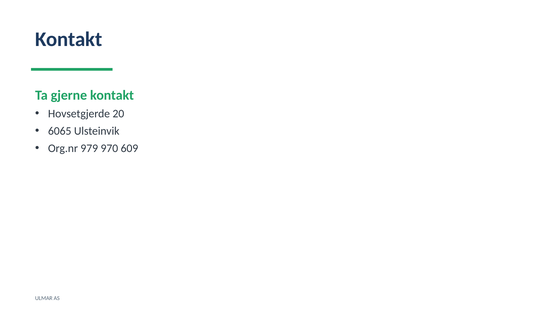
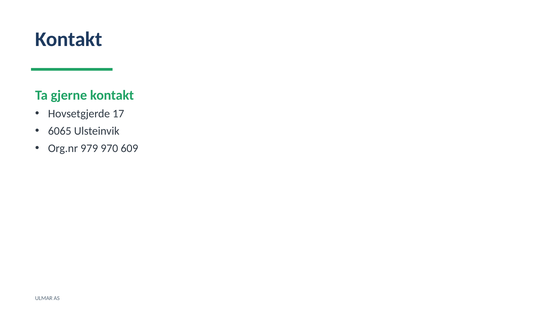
20: 20 -> 17
